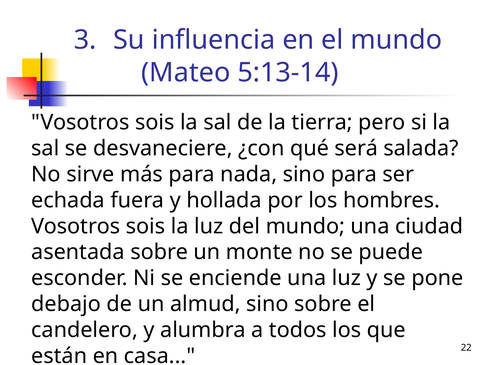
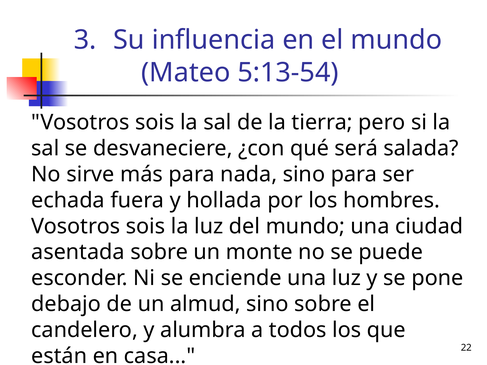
5:13-14: 5:13-14 -> 5:13-54
